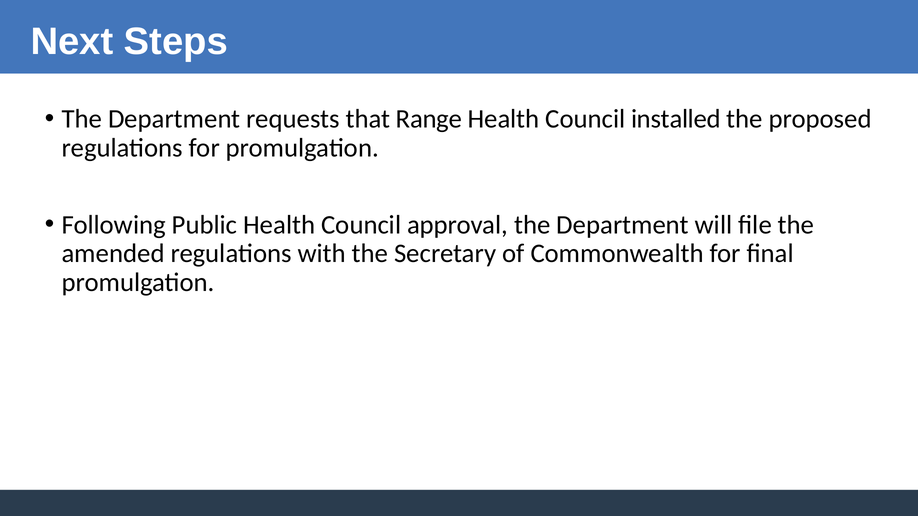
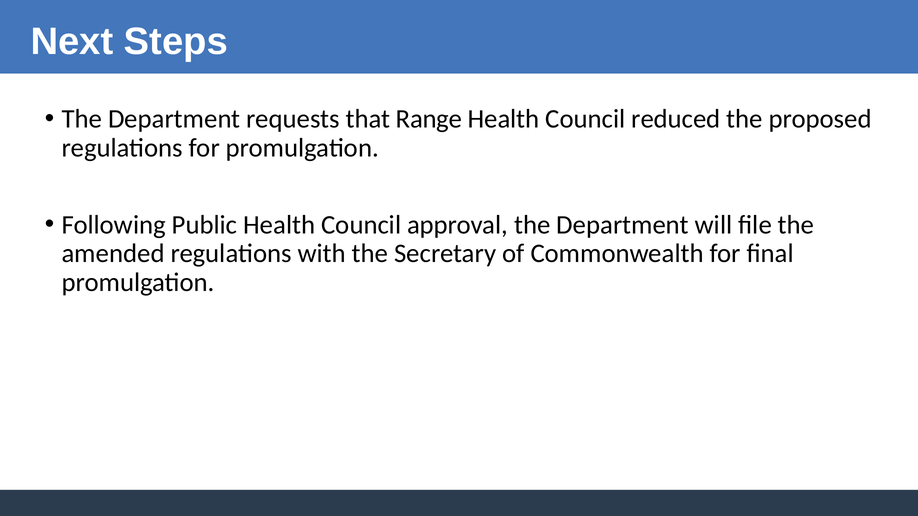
installed: installed -> reduced
